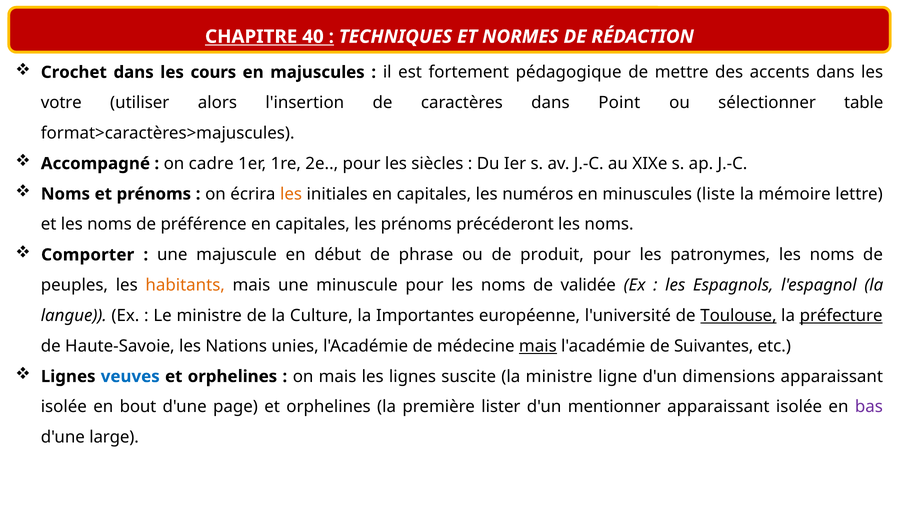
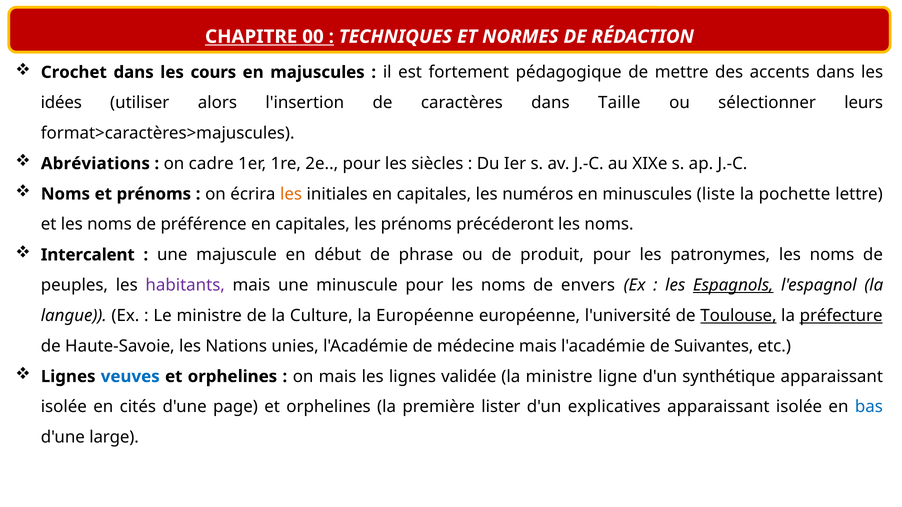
40: 40 -> 00
votre: votre -> idées
Point: Point -> Taille
table: table -> leurs
Accompagné: Accompagné -> Abréviations
mémoire: mémoire -> pochette
Comporter: Comporter -> Intercalent
habitants colour: orange -> purple
validée: validée -> envers
Espagnols underline: none -> present
la Importantes: Importantes -> Européenne
mais at (538, 346) underline: present -> none
suscite: suscite -> validée
dimensions: dimensions -> synthétique
bout: bout -> cités
mentionner: mentionner -> explicatives
bas colour: purple -> blue
